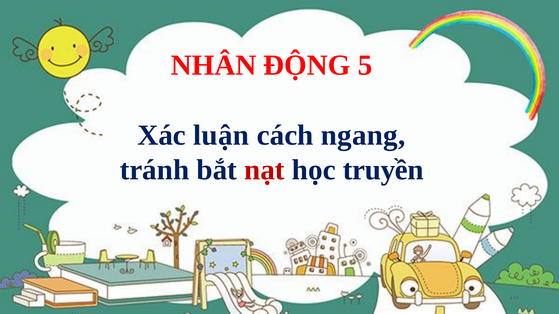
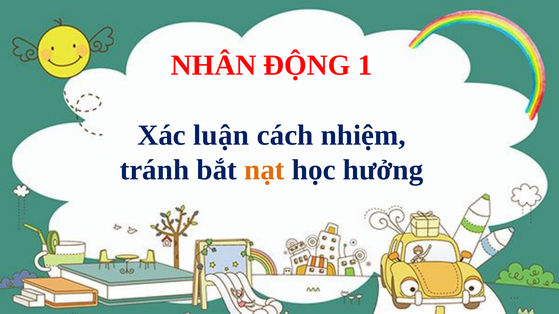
5: 5 -> 1
ngang: ngang -> nhiệm
nạt colour: red -> orange
truyền: truyền -> hưởng
